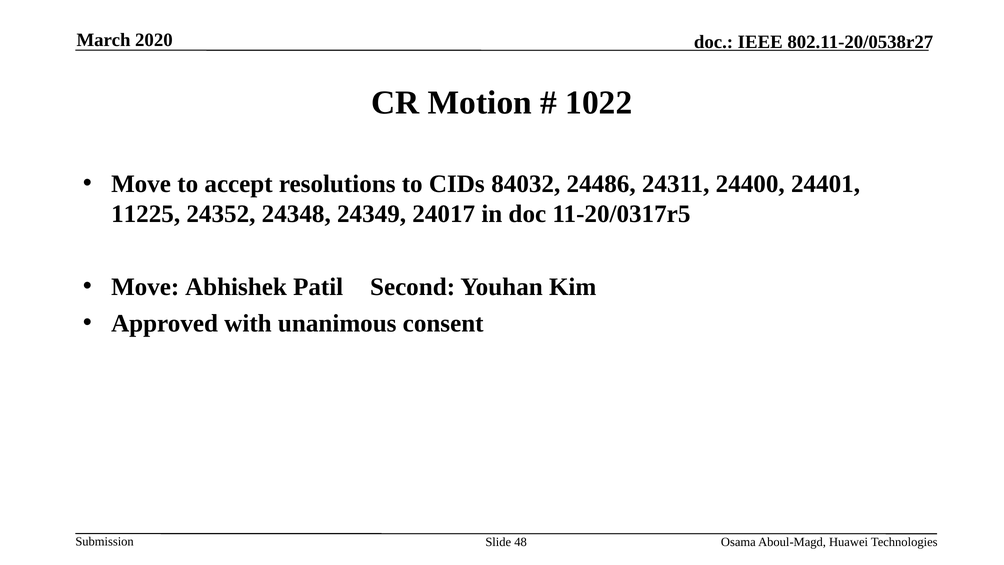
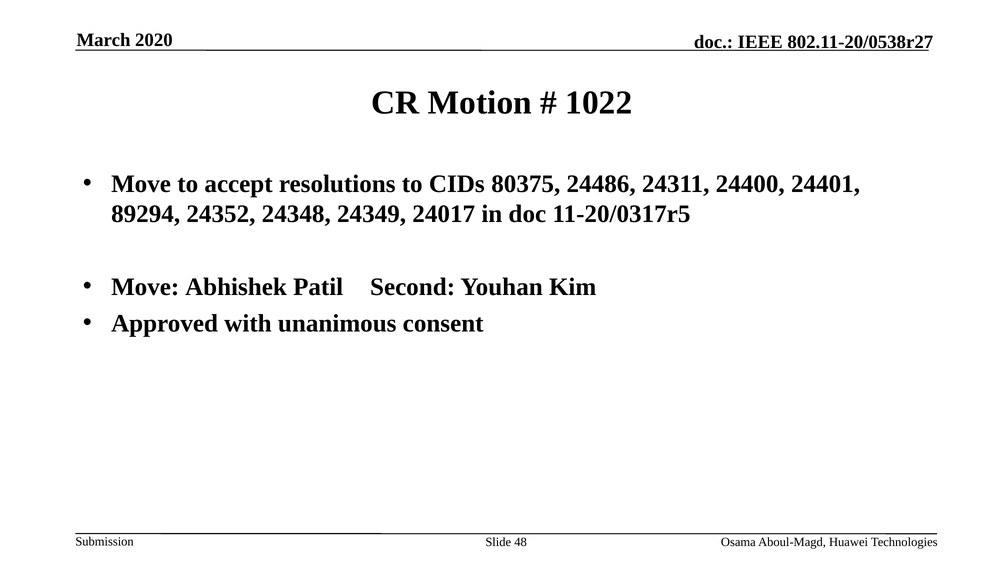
84032: 84032 -> 80375
11225: 11225 -> 89294
